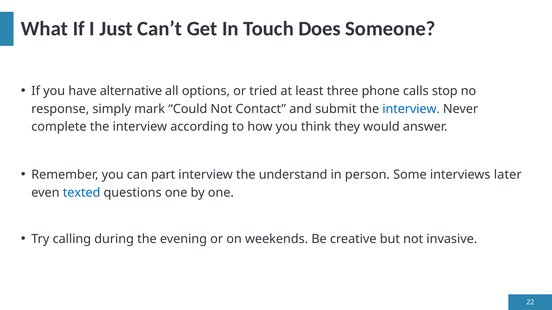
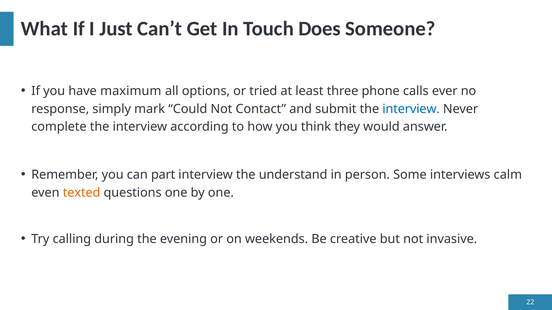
alternative: alternative -> maximum
stop: stop -> ever
later: later -> calm
texted colour: blue -> orange
